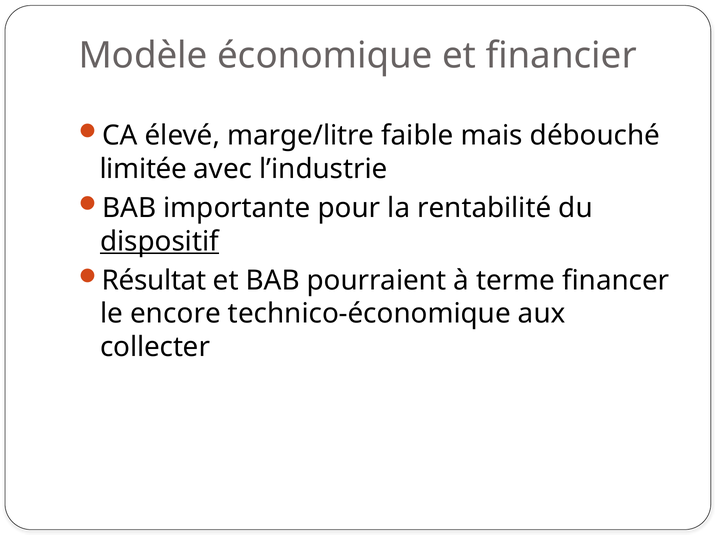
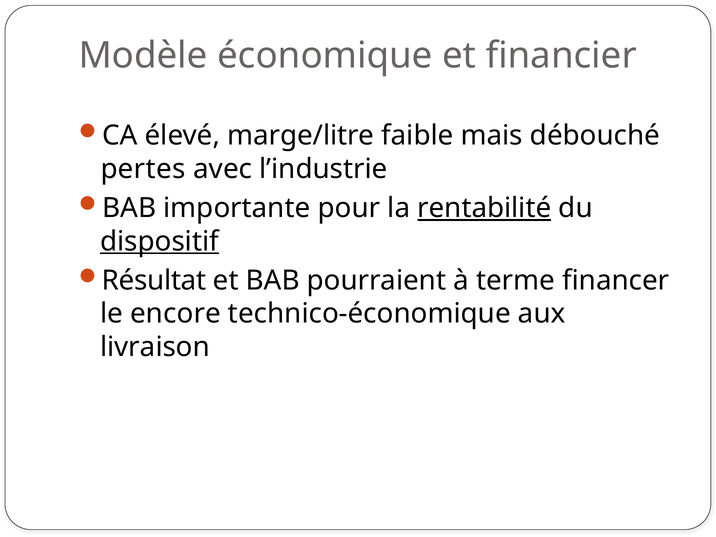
limitée: limitée -> pertes
rentabilité underline: none -> present
collecter: collecter -> livraison
